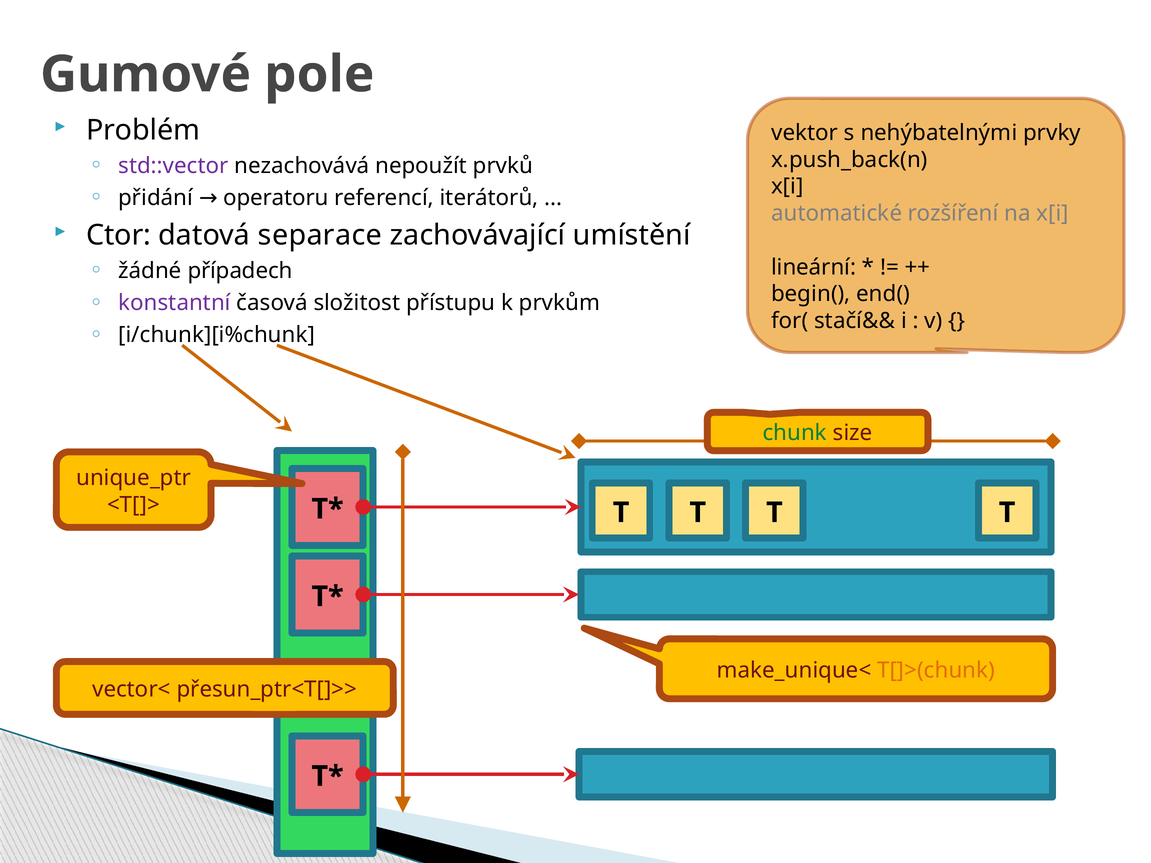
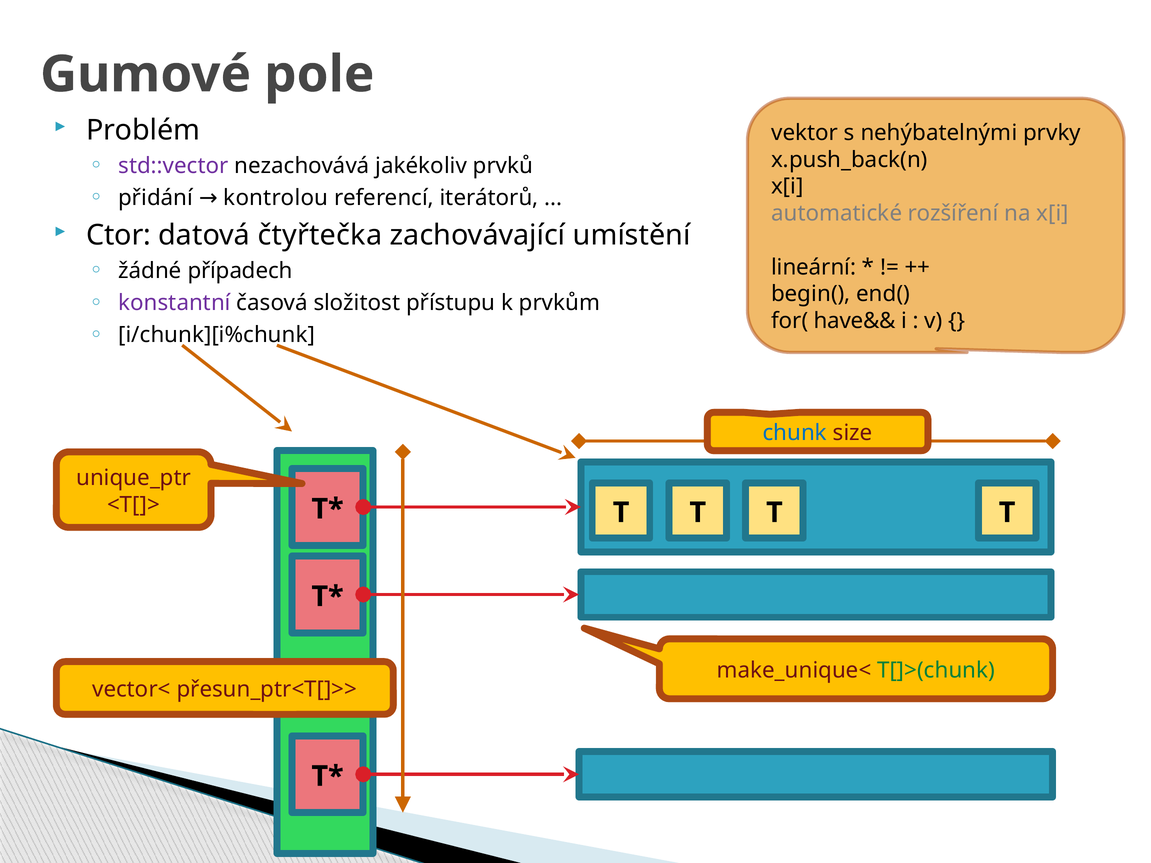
nepoužít: nepoužít -> jakékoliv
operatoru: operatoru -> kontrolou
separace: separace -> čtyřtečka
stačí&&: stačí&& -> have&&
chunk colour: green -> blue
T[]>(chunk colour: orange -> green
